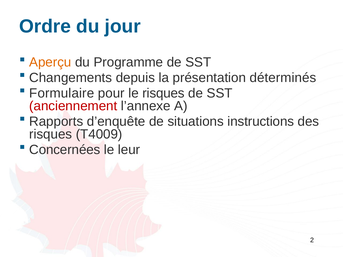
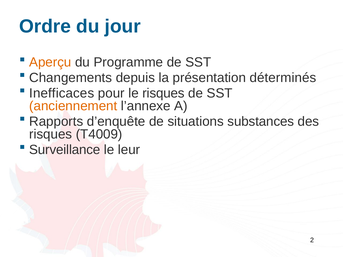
Formulaire: Formulaire -> Inefficaces
anciennement colour: red -> orange
instructions: instructions -> substances
Concernées: Concernées -> Surveillance
